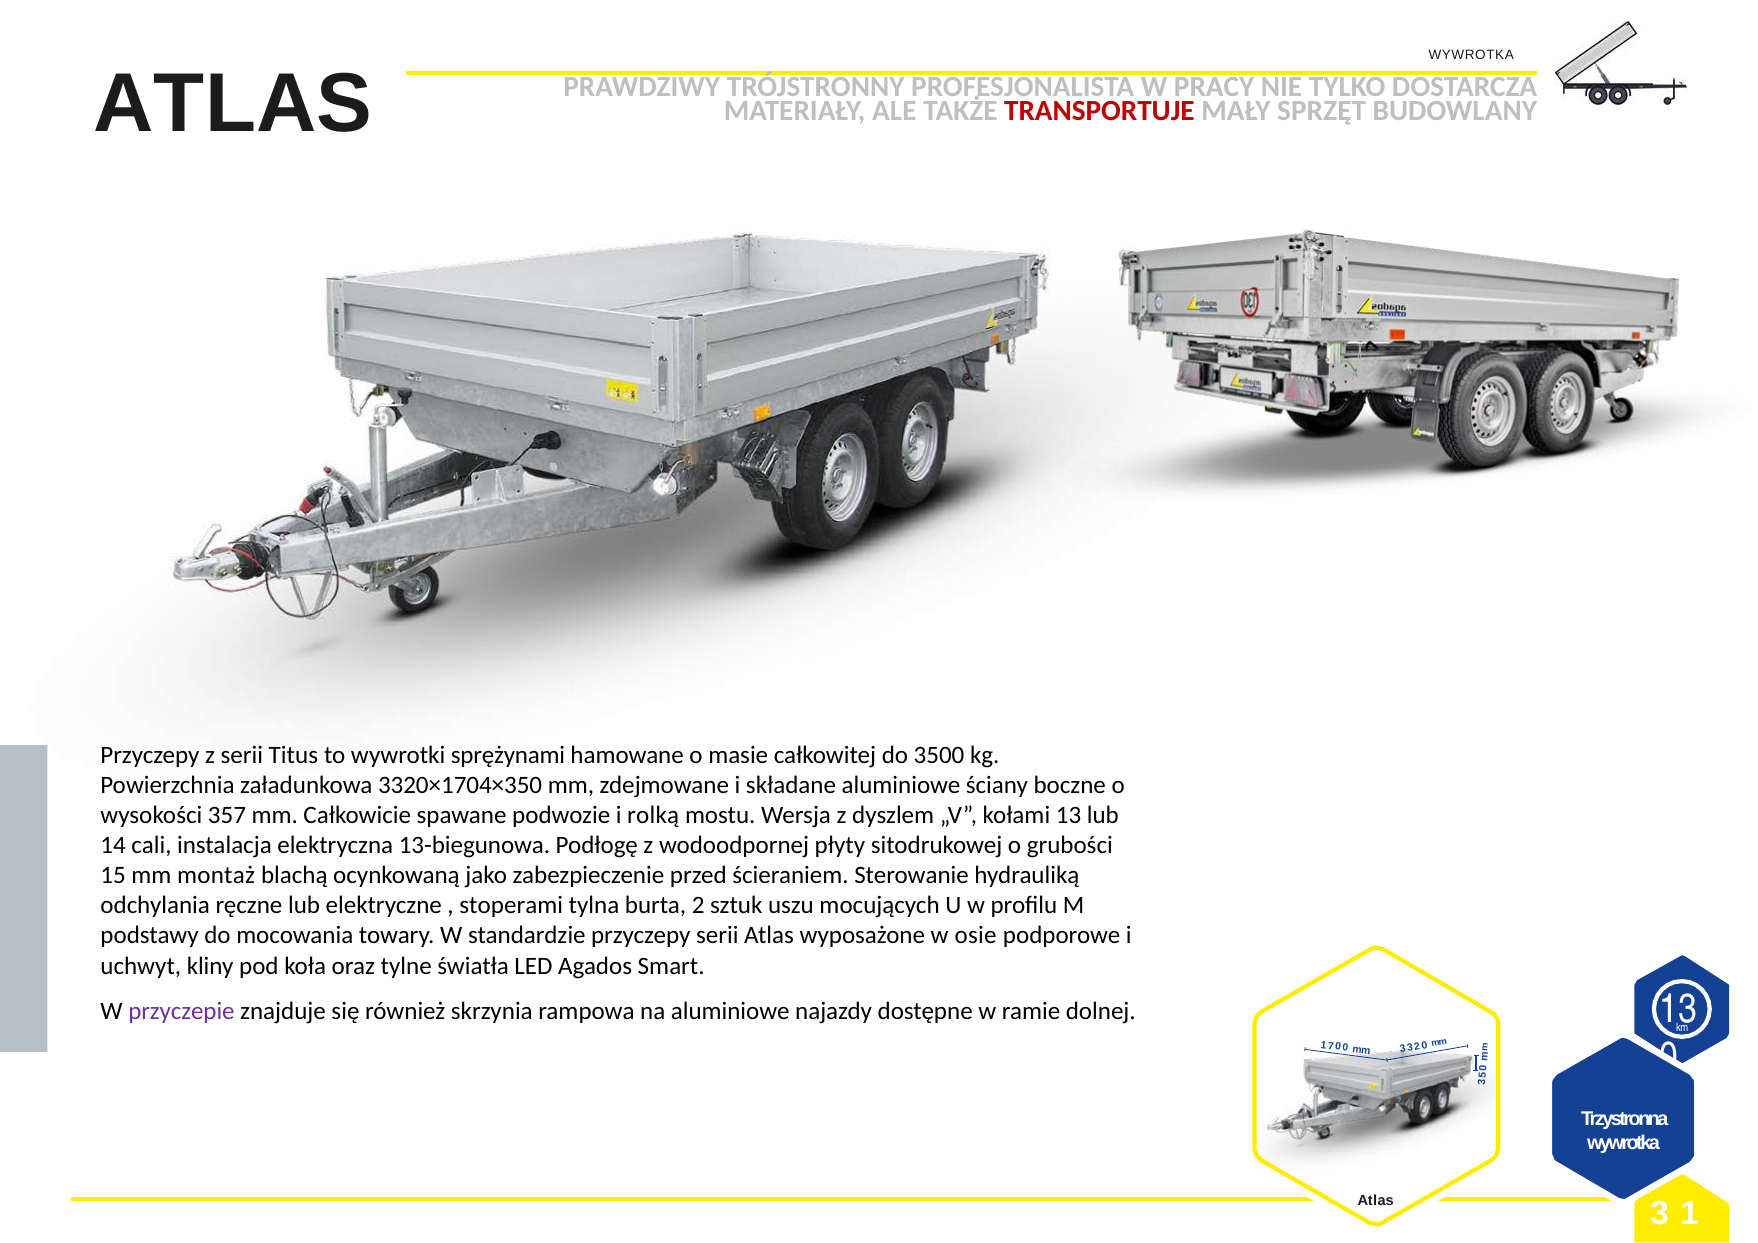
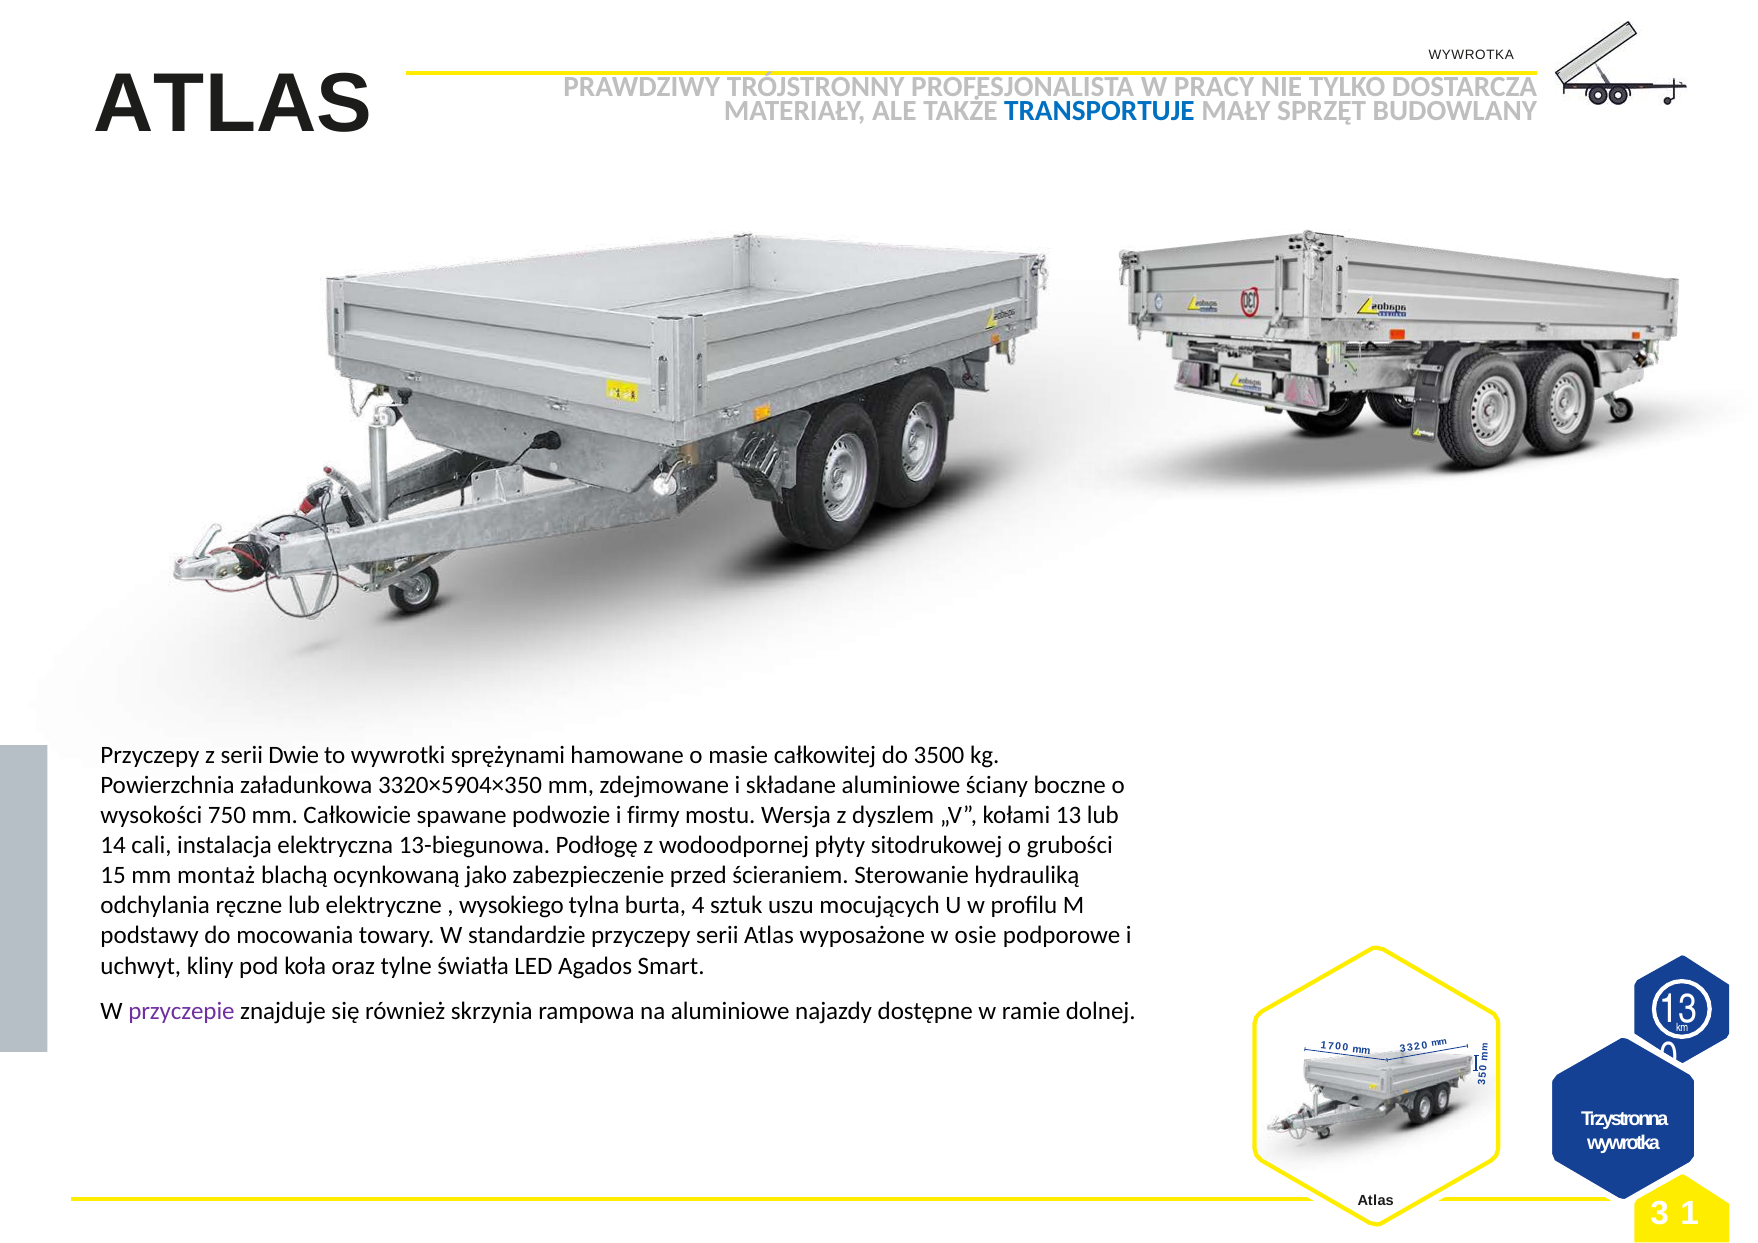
TRANSPORTUJE colour: red -> blue
Titus: Titus -> Dwie
3320×1704×350: 3320×1704×350 -> 3320×5904×350
357: 357 -> 750
rolką: rolką -> firmy
stoperami: stoperami -> wysokiego
2: 2 -> 4
